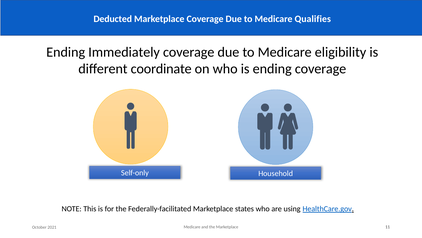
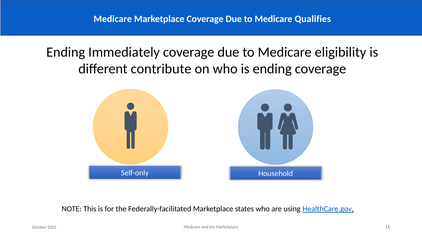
Deducted at (113, 19): Deducted -> Medicare
coordinate: coordinate -> contribute
